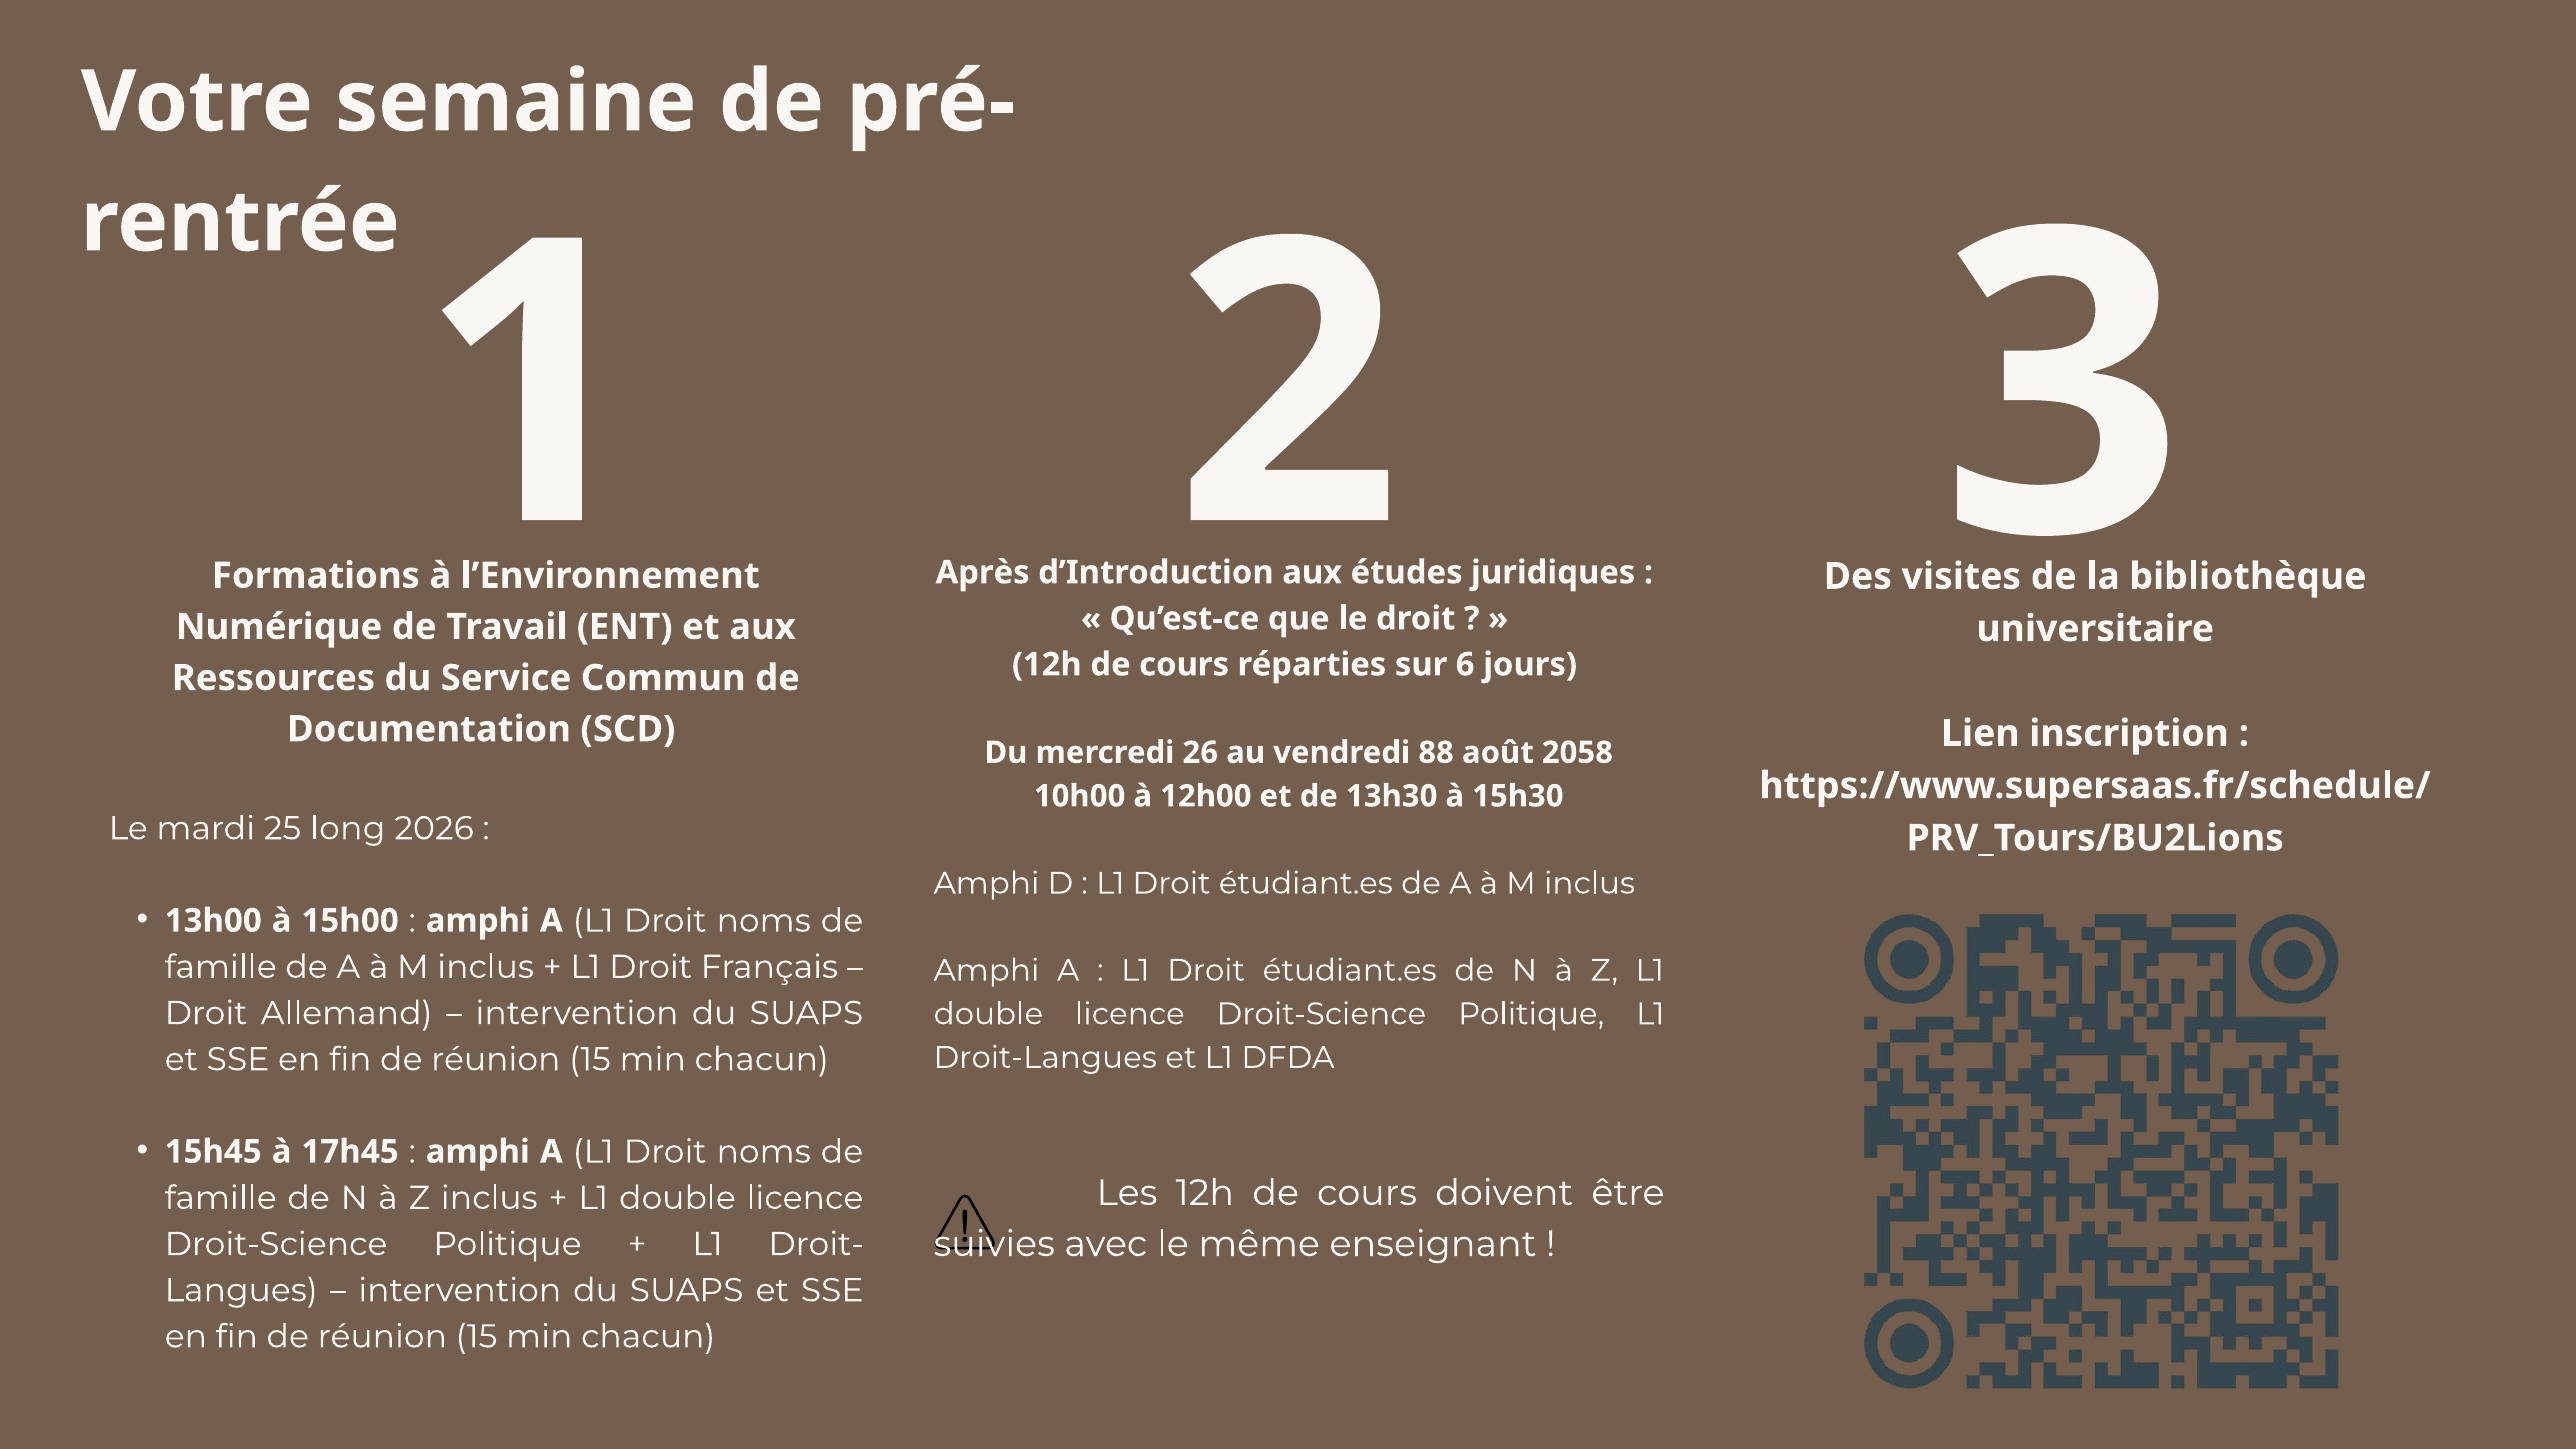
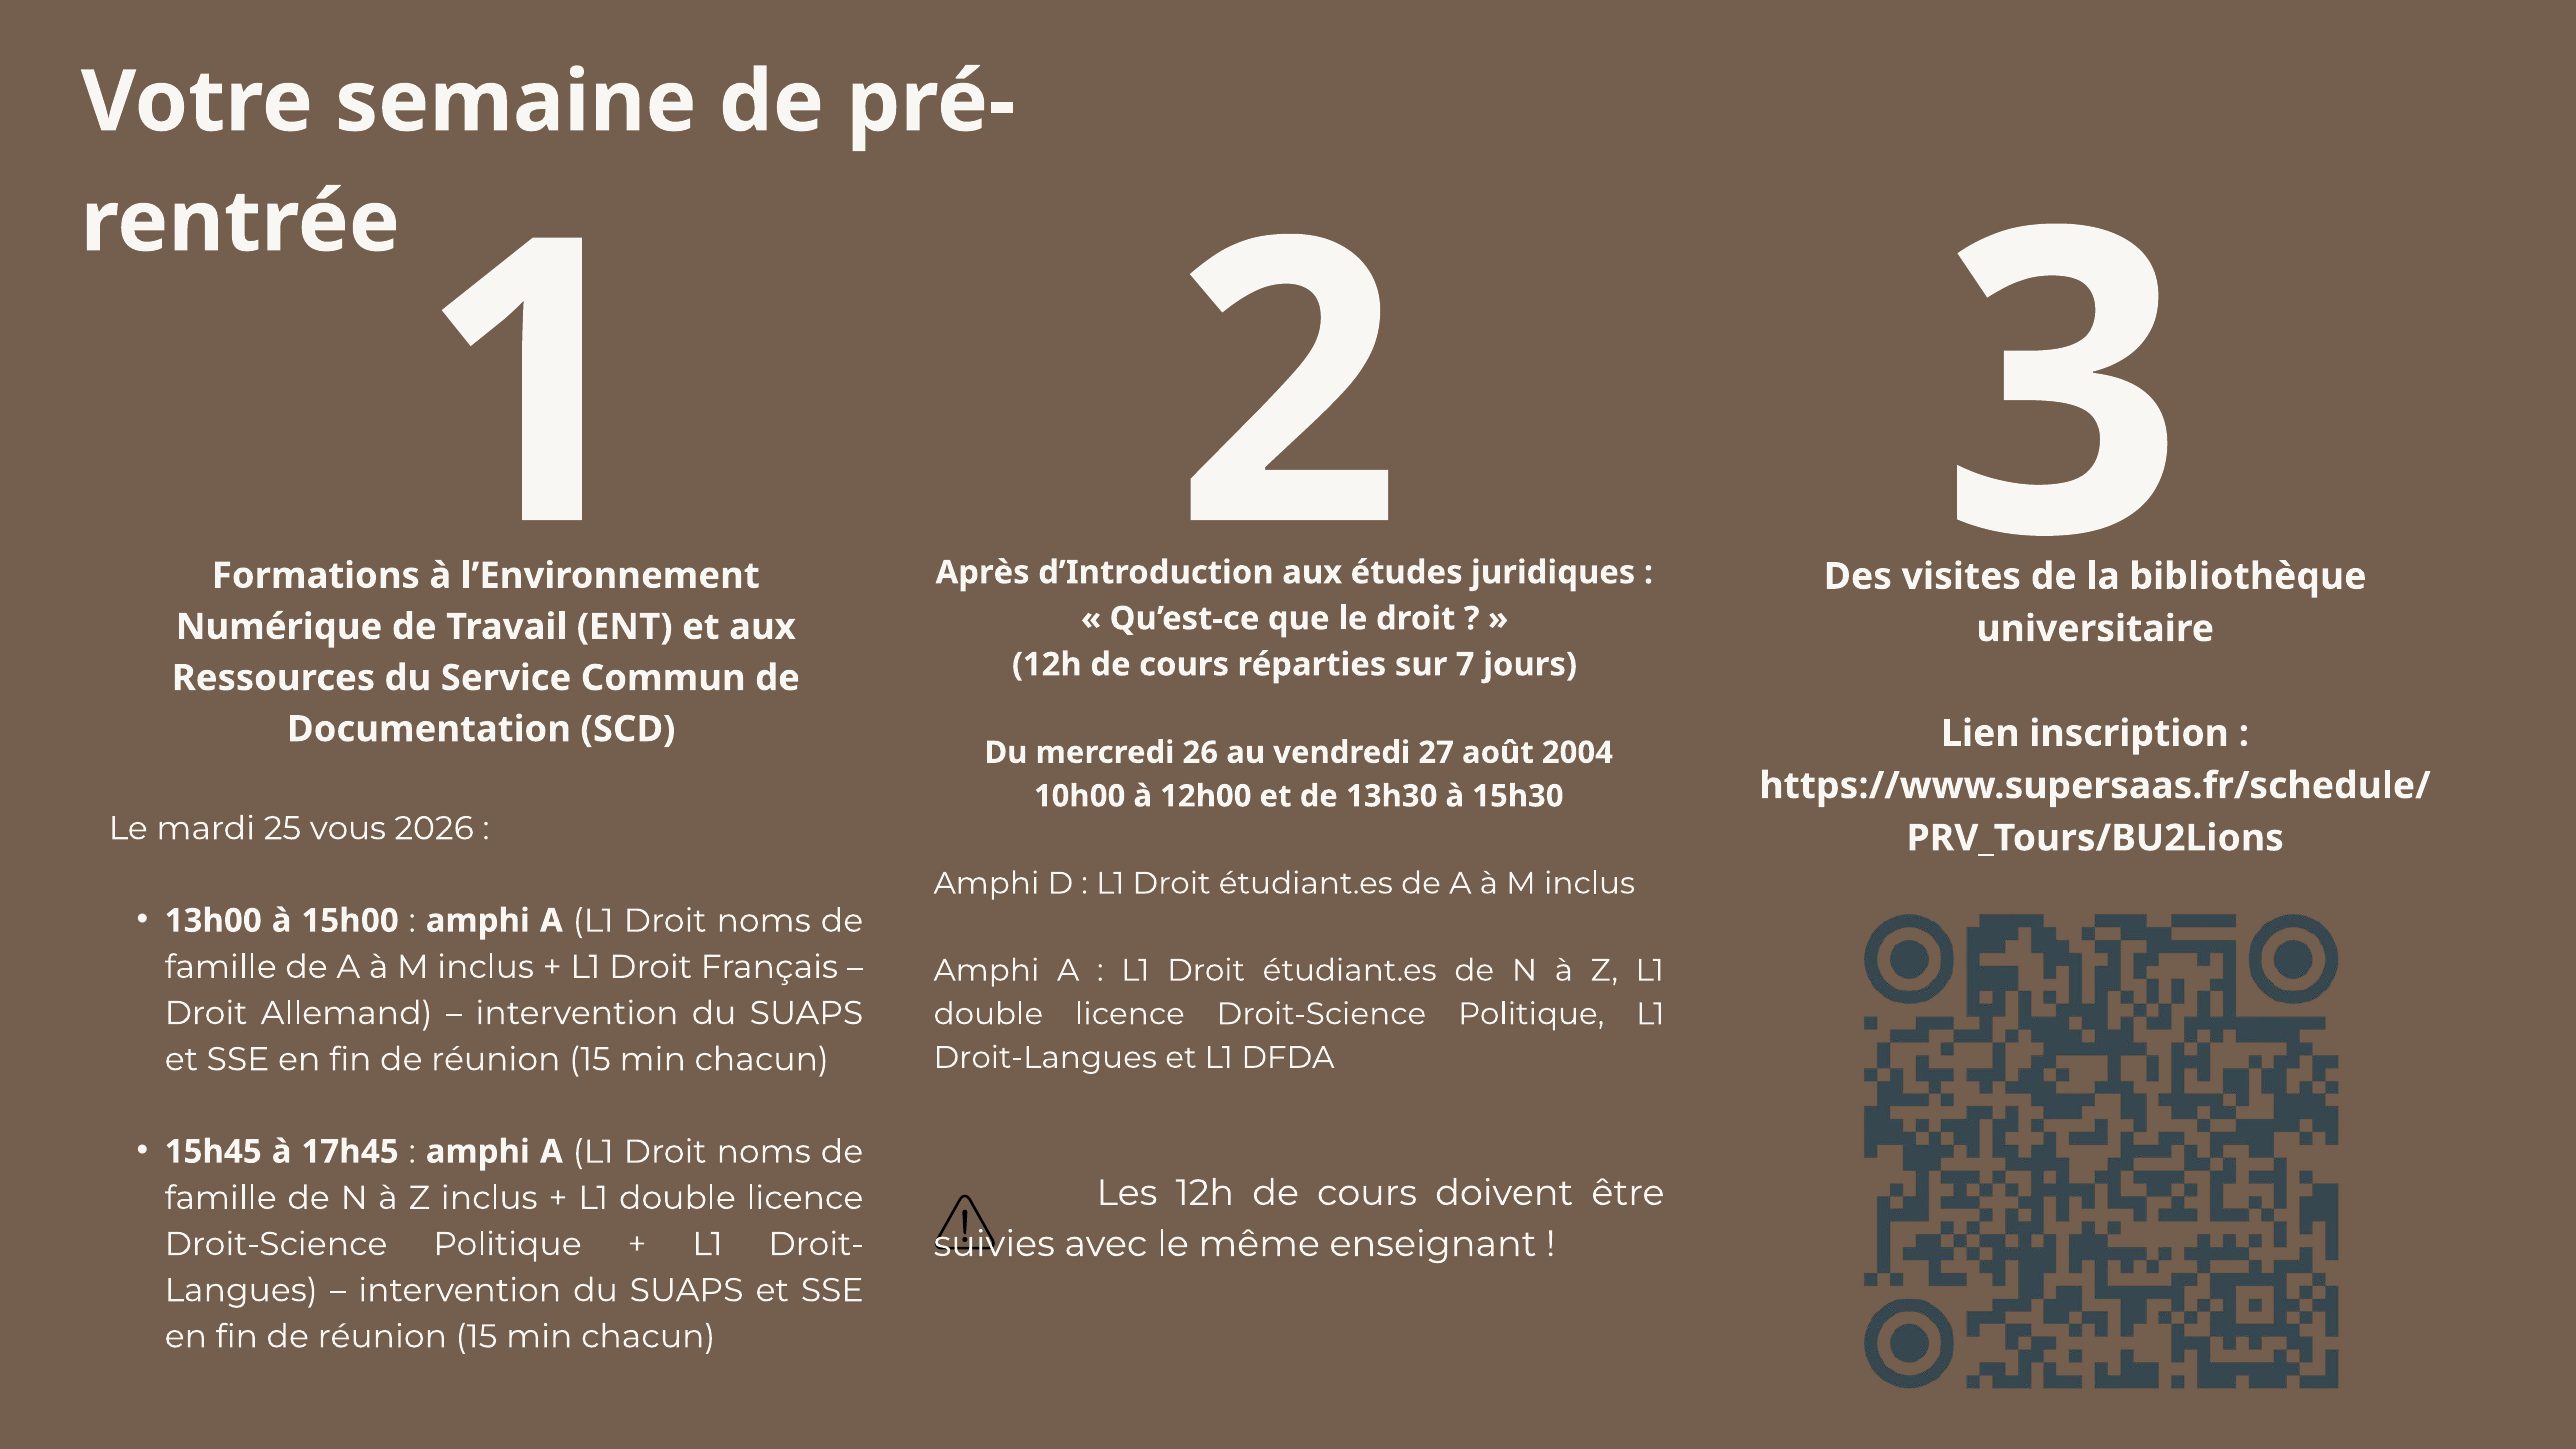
6: 6 -> 7
88: 88 -> 27
2058: 2058 -> 2004
long: long -> vous
